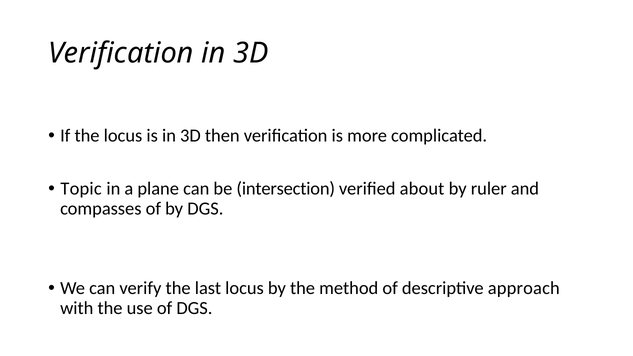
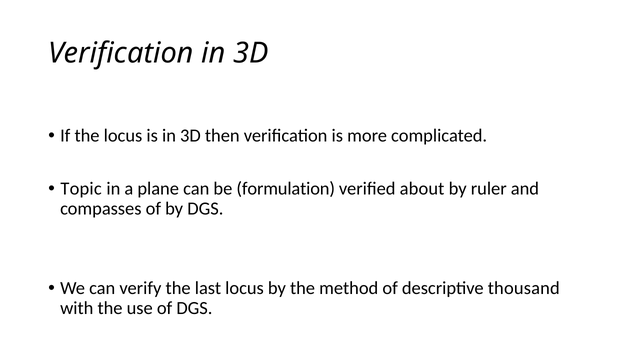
intersection: intersection -> formulation
approach: approach -> thousand
